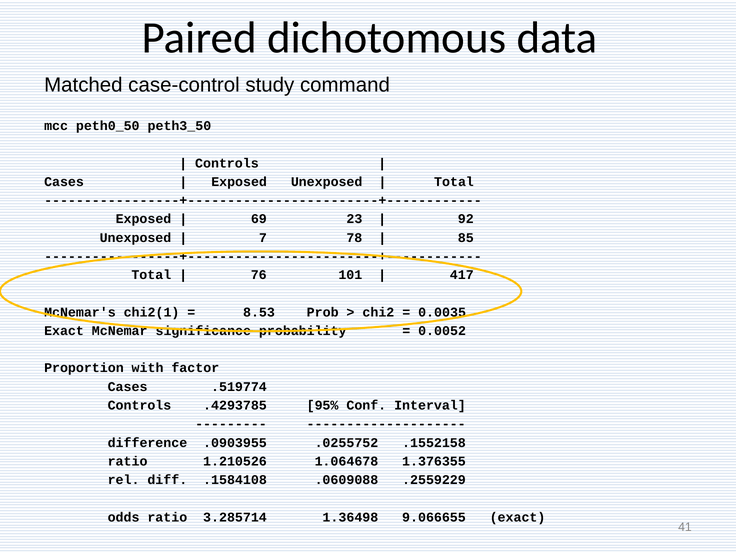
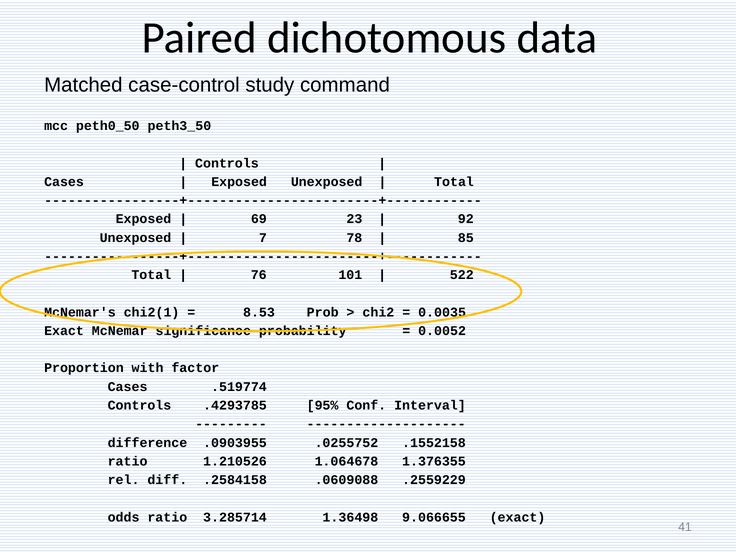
417: 417 -> 522
.1584108: .1584108 -> .2584158
